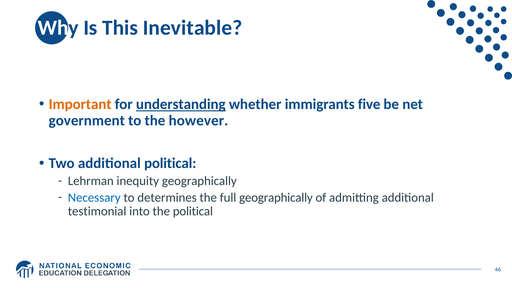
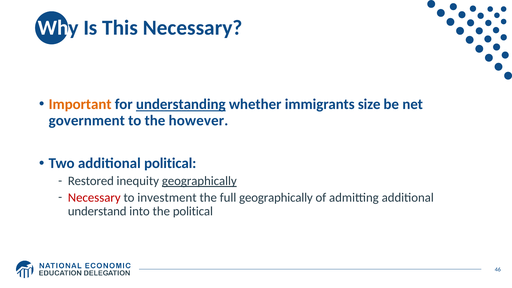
This Inevitable: Inevitable -> Necessary
five: five -> size
Lehrman: Lehrman -> Restored
geographically at (199, 181) underline: none -> present
Necessary at (94, 198) colour: blue -> red
determines: determines -> investment
testimonial: testimonial -> understand
